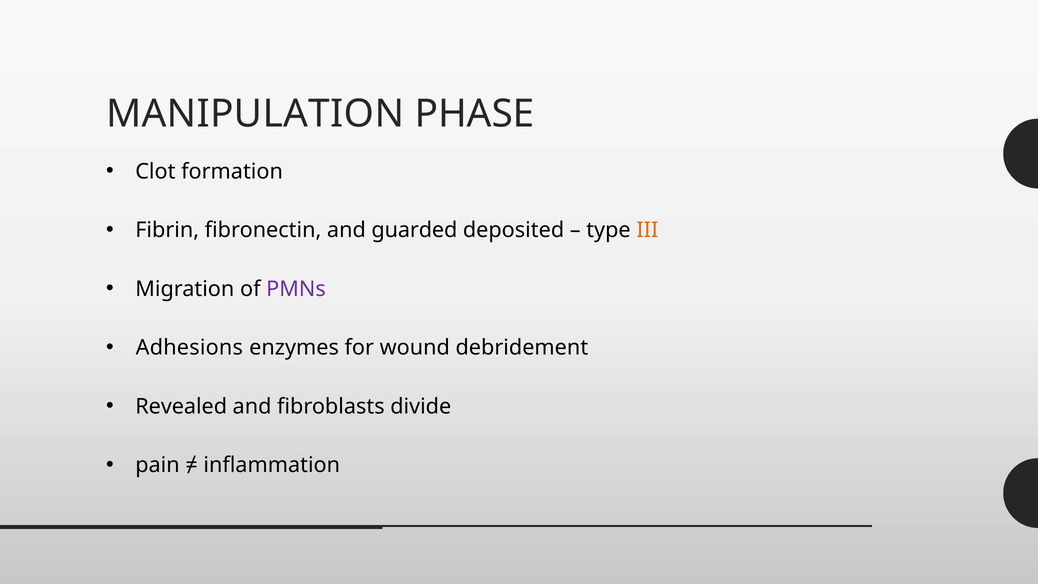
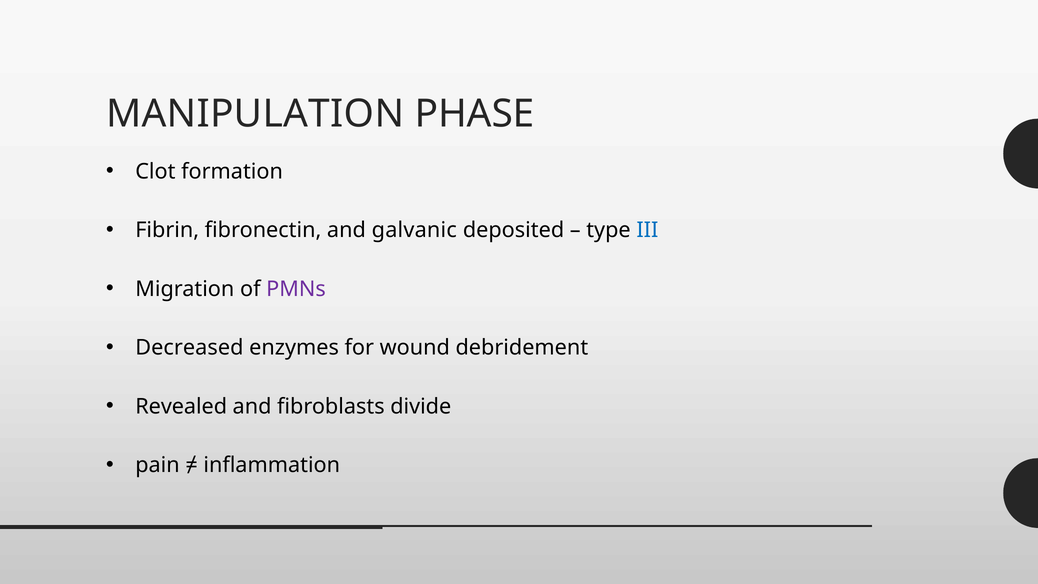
guarded: guarded -> galvanic
III colour: orange -> blue
Adhesions: Adhesions -> Decreased
